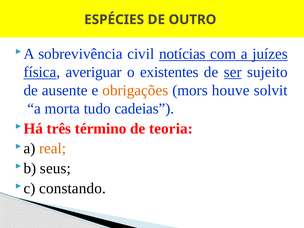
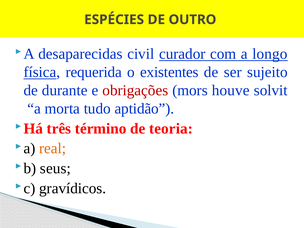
sobrevivência: sobrevivência -> desaparecidas
notícias: notícias -> curador
juízes: juízes -> longo
averiguar: averiguar -> requerida
ser underline: present -> none
ausente: ausente -> durante
obrigações colour: orange -> red
cadeias: cadeias -> aptidão
constando: constando -> gravídicos
